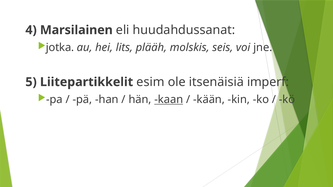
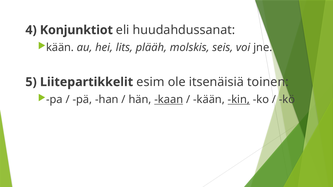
Marsilainen: Marsilainen -> Konjunktiot
jotka at (60, 48): jotka -> kään
imperf: imperf -> toinen
kin underline: none -> present
